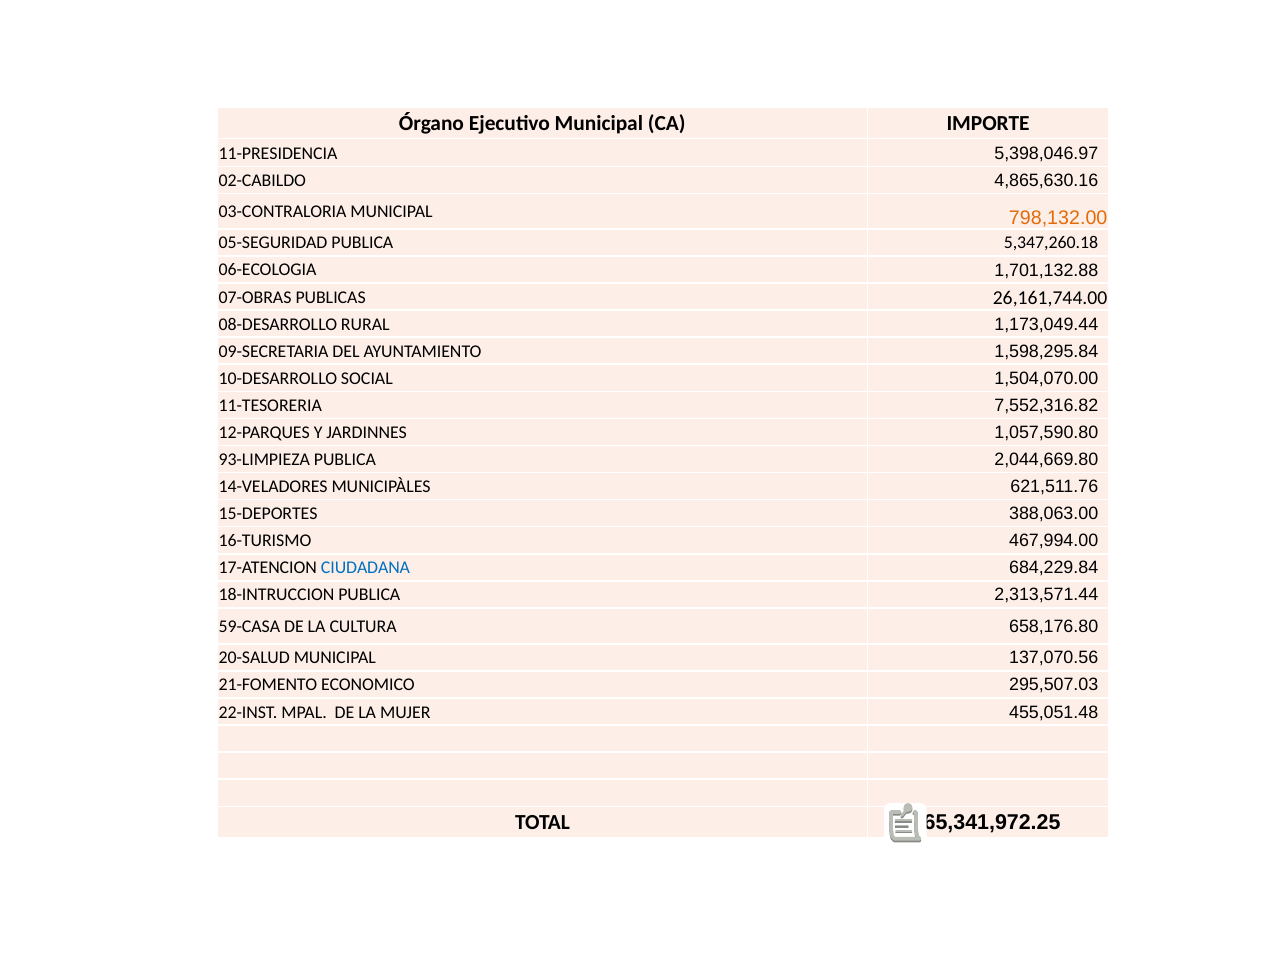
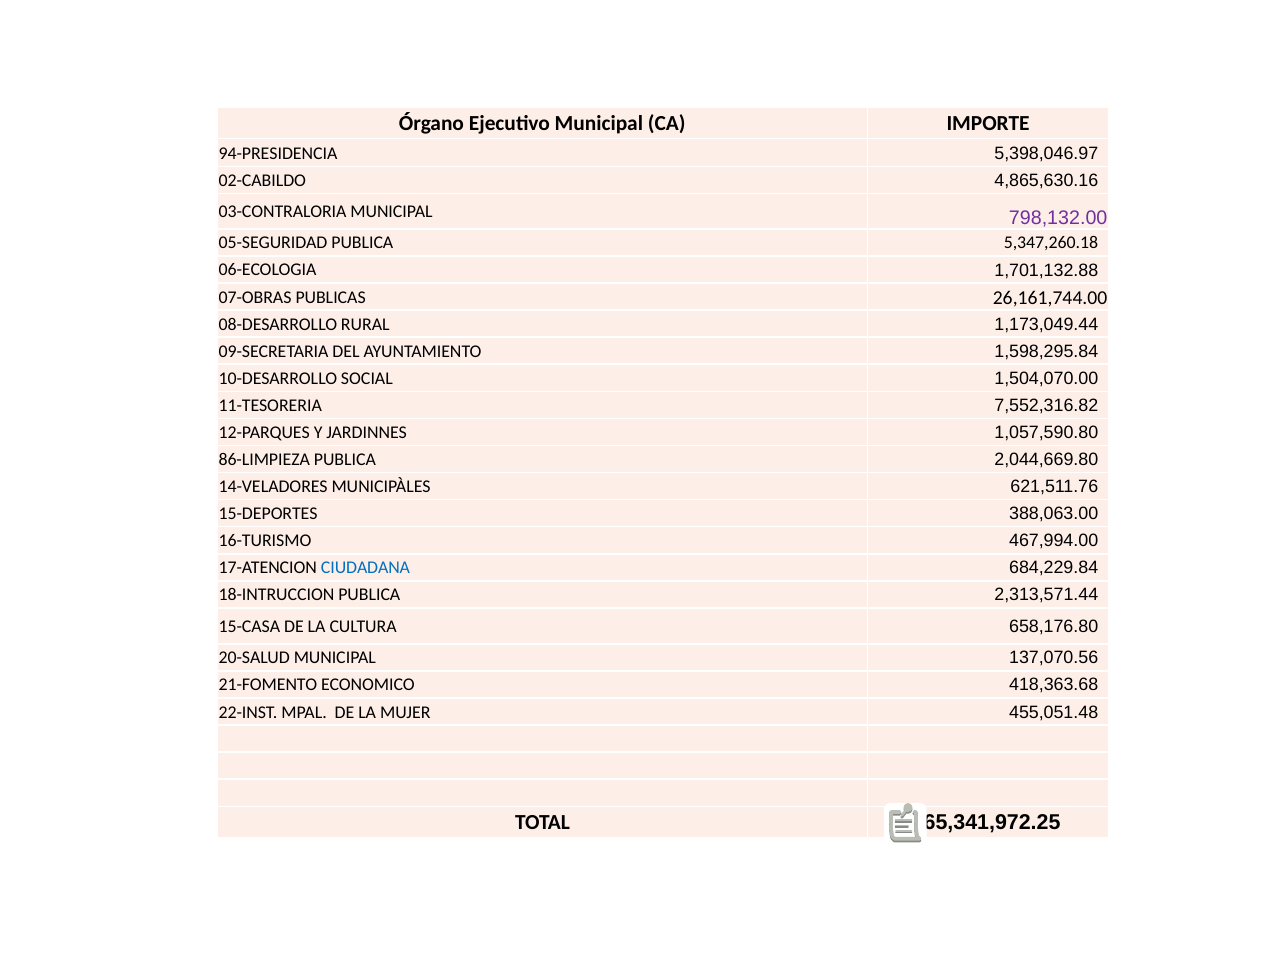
11-PRESIDENCIA: 11-PRESIDENCIA -> 94-PRESIDENCIA
798,132.00 colour: orange -> purple
93-LIMPIEZA: 93-LIMPIEZA -> 86-LIMPIEZA
59-CASA: 59-CASA -> 15-CASA
295,507.03: 295,507.03 -> 418,363.68
